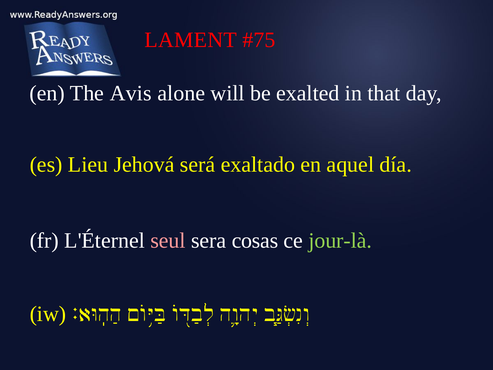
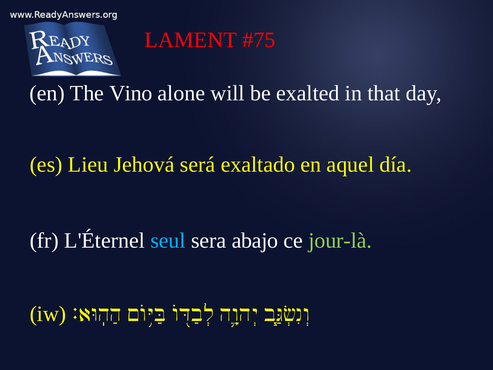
Avis: Avis -> Vino
seul colour: pink -> light blue
cosas: cosas -> abajo
